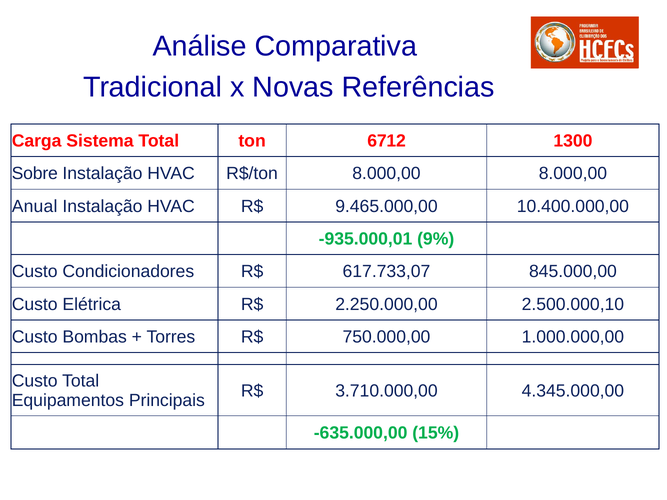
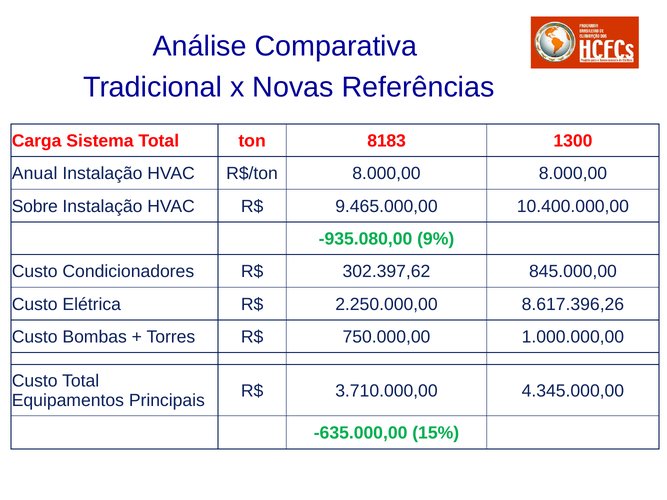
6712: 6712 -> 8183
Sobre: Sobre -> Anual
Anual: Anual -> Sobre
-935.000,01: -935.000,01 -> -935.080,00
617.733,07: 617.733,07 -> 302.397,62
2.500.000,10: 2.500.000,10 -> 8.617.396,26
